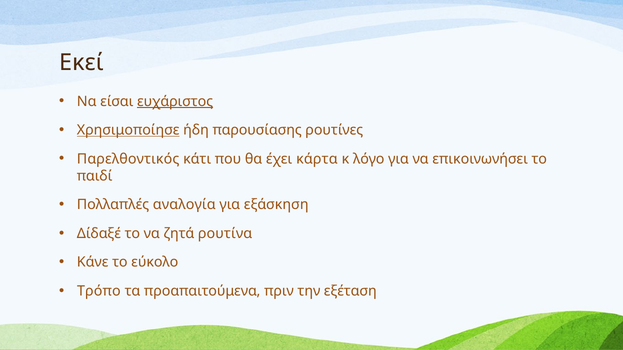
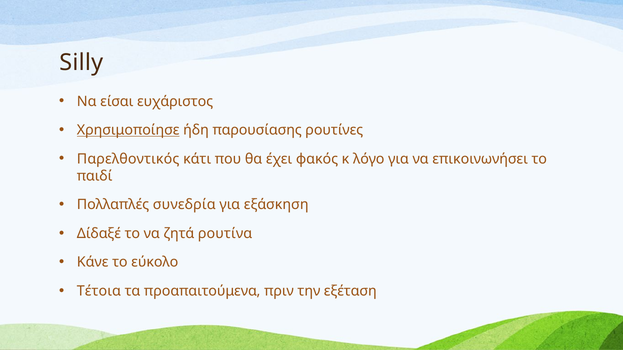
Εκεί: Εκεί -> Silly
ευχάριστος underline: present -> none
κάρτα: κάρτα -> φακός
αναλογία: αναλογία -> συνεδρία
Τρόπο: Τρόπο -> Τέτοια
